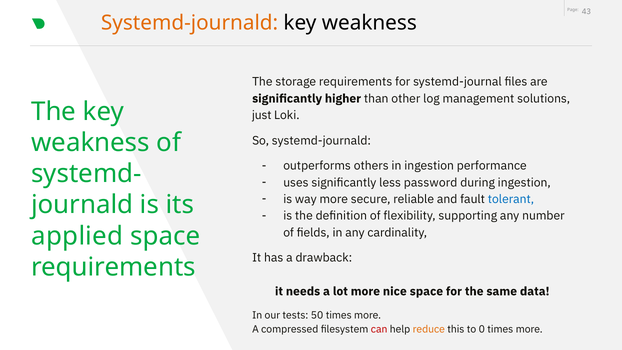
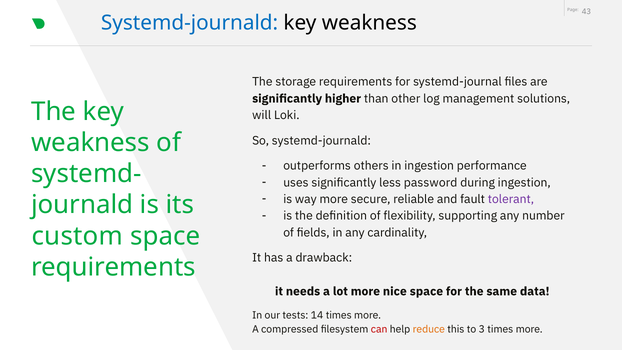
Systemd-journald at (190, 23) colour: orange -> blue
just: just -> will
tolerant colour: blue -> purple
applied: applied -> custom
50: 50 -> 14
0: 0 -> 3
